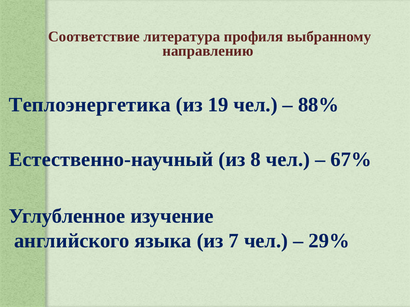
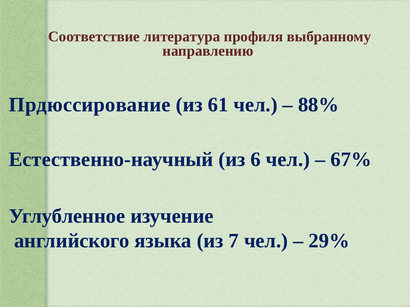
Теплоэнергетика: Теплоэнергетика -> Прдюссирование
19: 19 -> 61
8: 8 -> 6
